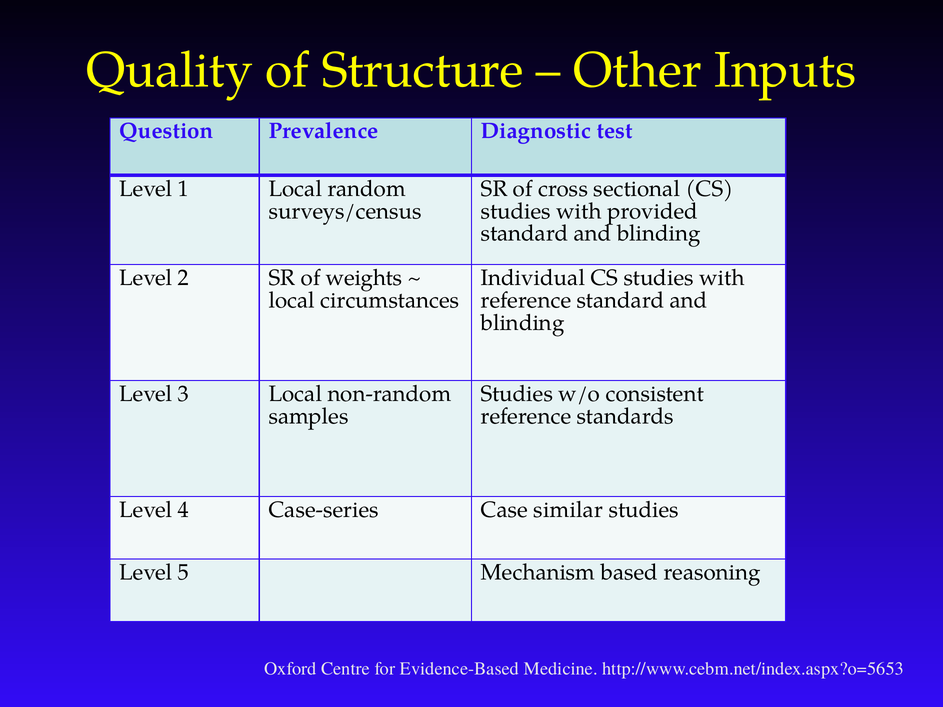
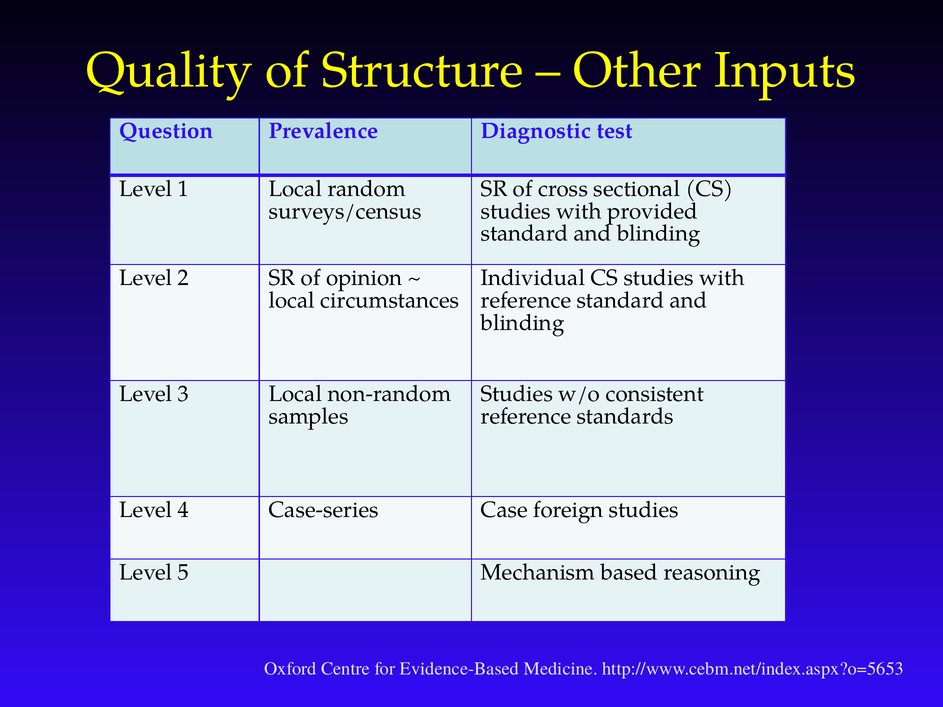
weights: weights -> opinion
similar: similar -> foreign
